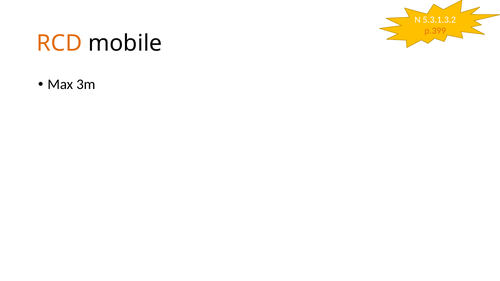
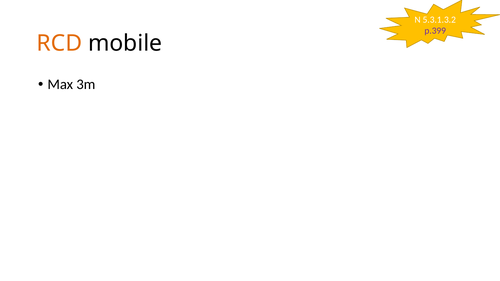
p.399 colour: orange -> purple
